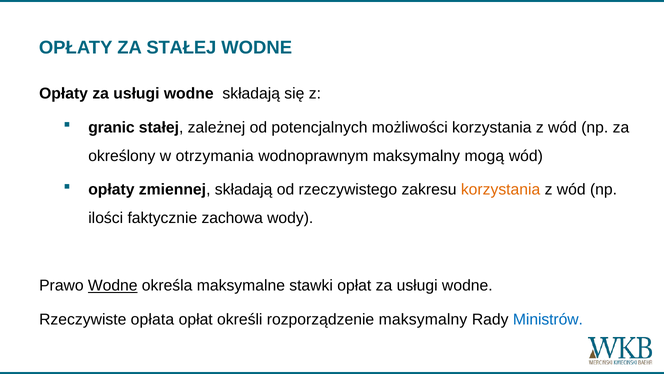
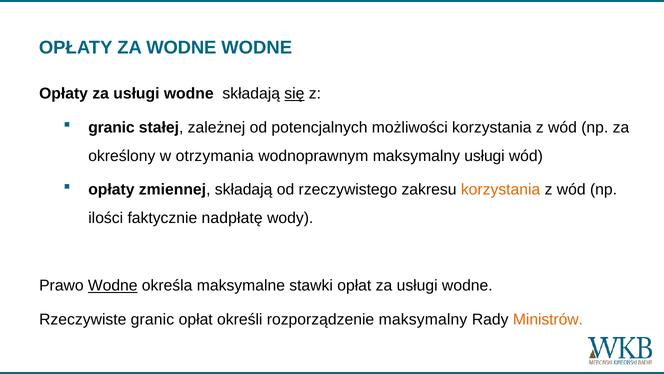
ZA STAŁEJ: STAŁEJ -> WODNE
się underline: none -> present
maksymalny mogą: mogą -> usługi
zachowa: zachowa -> nadpłatę
Rzeczywiste opłata: opłata -> granic
Ministrów colour: blue -> orange
